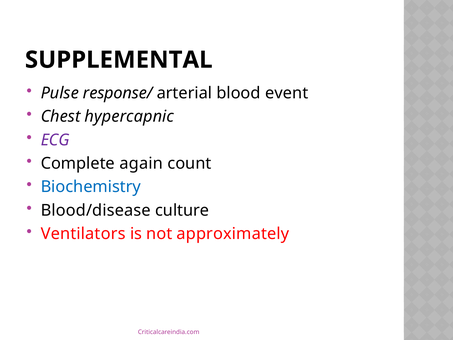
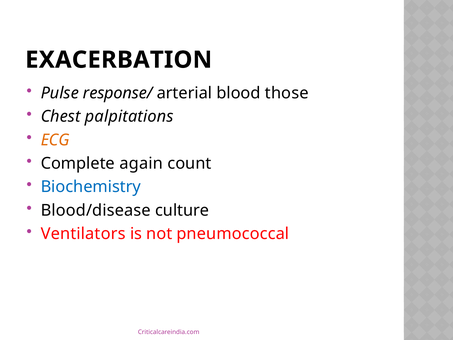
SUPPLEMENTAL: SUPPLEMENTAL -> EXACERBATION
event: event -> those
hypercapnic: hypercapnic -> palpitations
ECG colour: purple -> orange
approximately: approximately -> pneumococcal
